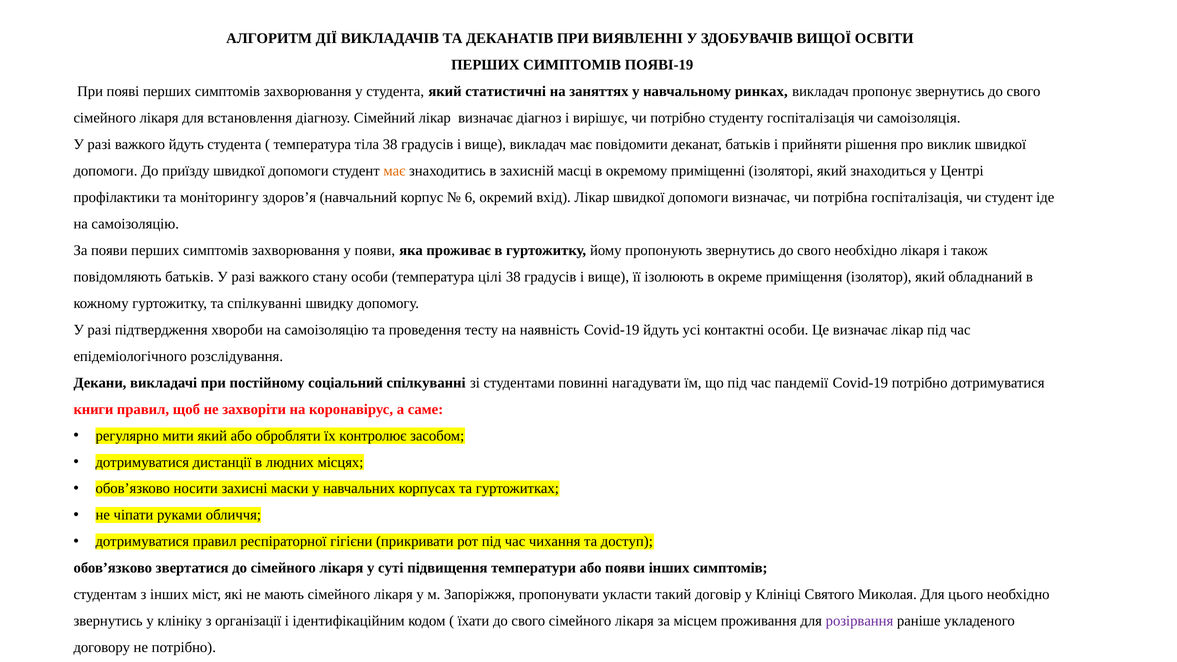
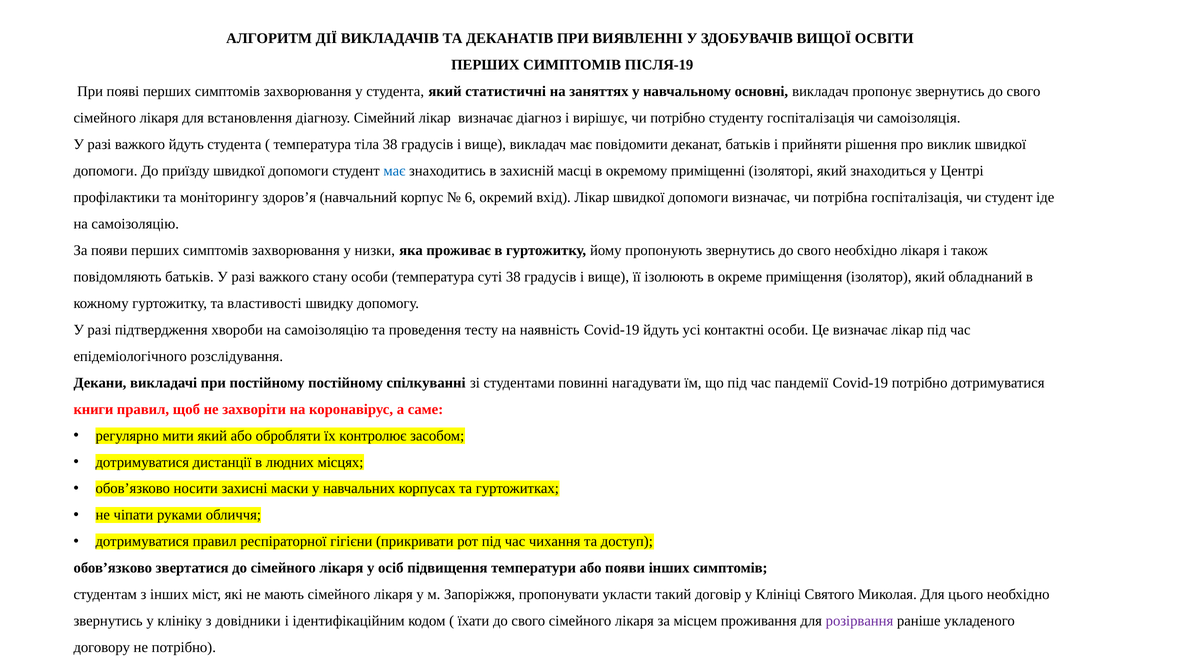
ПОЯВІ-19: ПОЯВІ-19 -> ПІСЛЯ-19
ринках: ринках -> основні
має at (394, 171) colour: orange -> blue
у появи: появи -> низки
цілі: цілі -> суті
та спілкуванні: спілкуванні -> властивості
постійному соціальний: соціальний -> постійному
суті: суті -> осіб
організації: організації -> довідники
